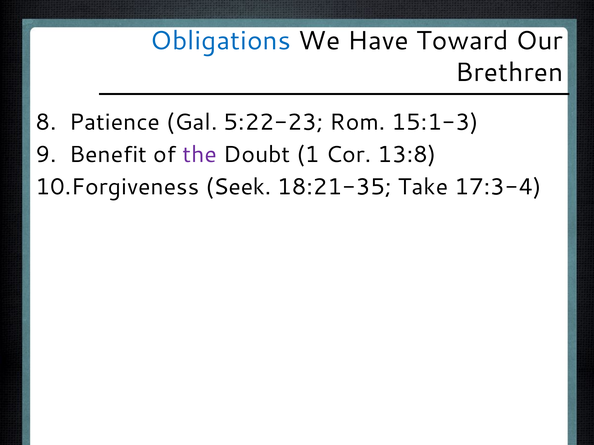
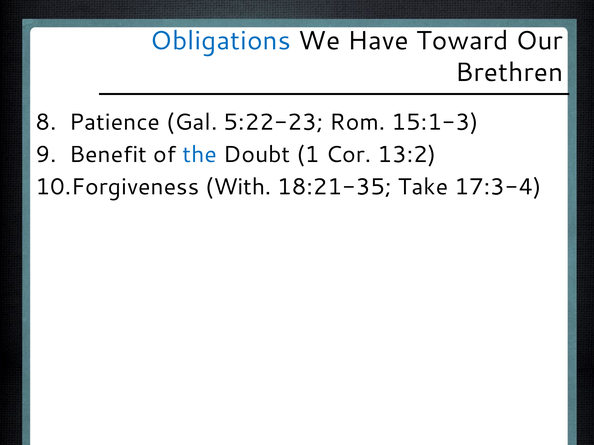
the colour: purple -> blue
13:8: 13:8 -> 13:2
Seek: Seek -> With
